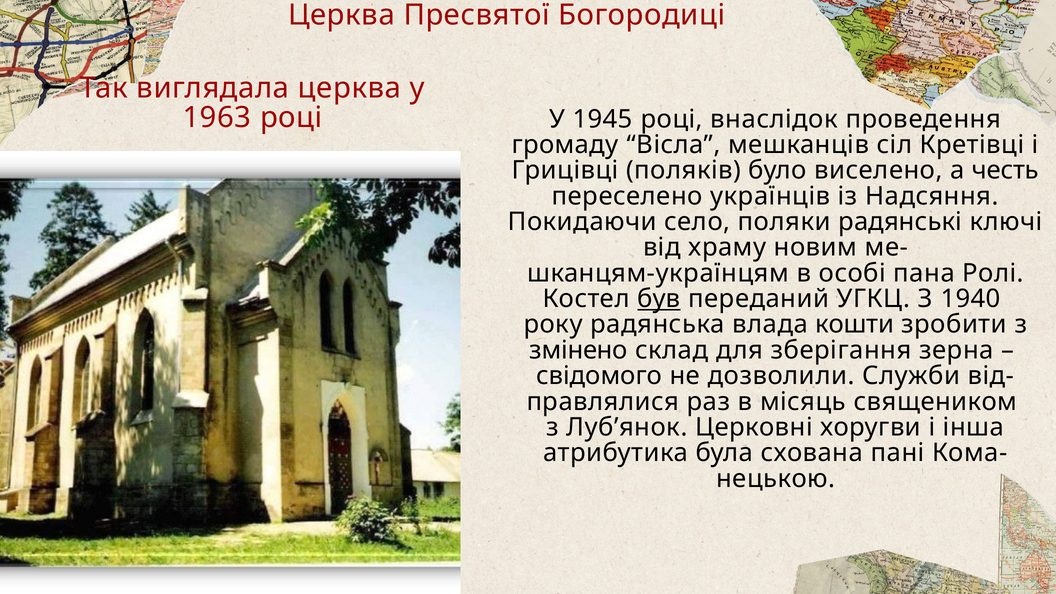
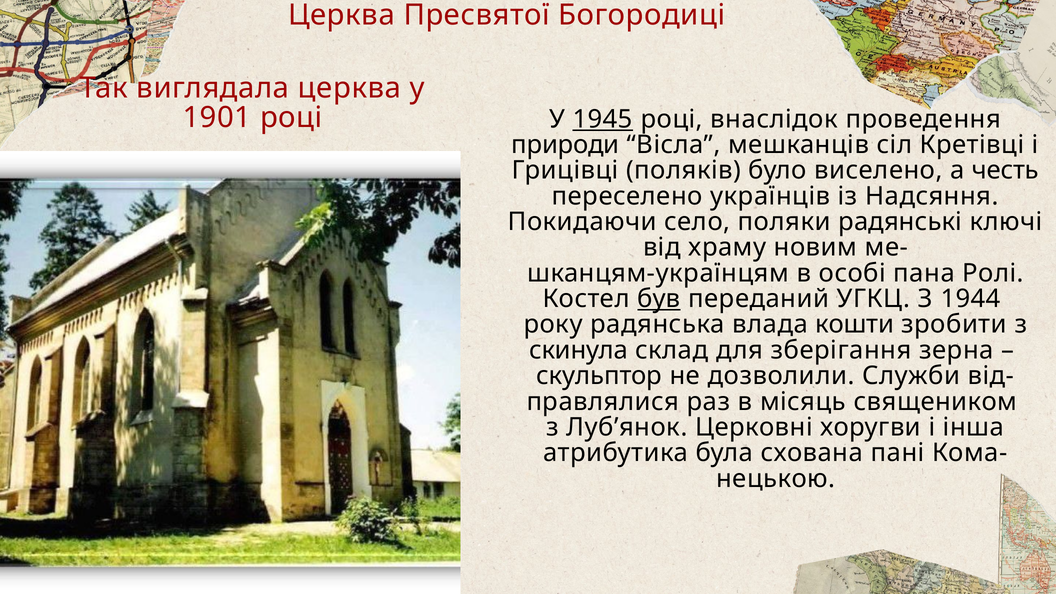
1963: 1963 -> 1901
1945 underline: none -> present
громаду: громаду -> природи
1940: 1940 -> 1944
змінено: змінено -> скинула
свідомого: свідомого -> скульптор
